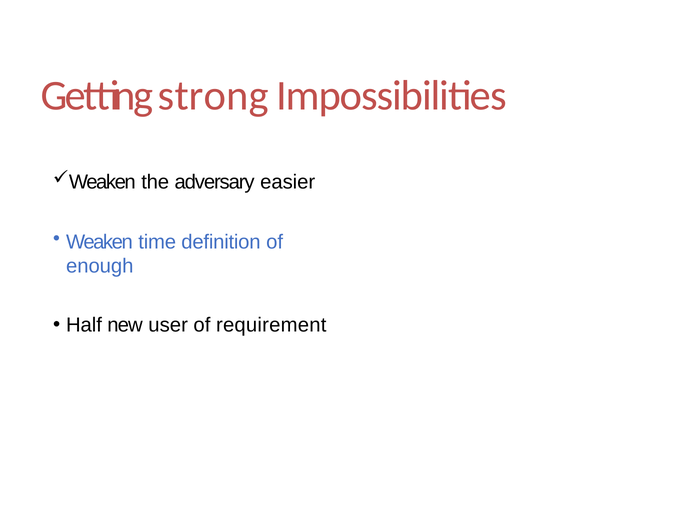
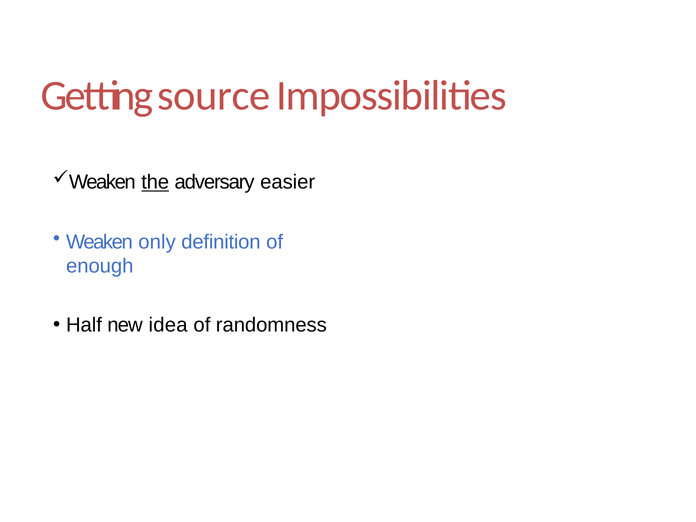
strong: strong -> source
the underline: none -> present
time: time -> only
user: user -> idea
requirement: requirement -> randomness
